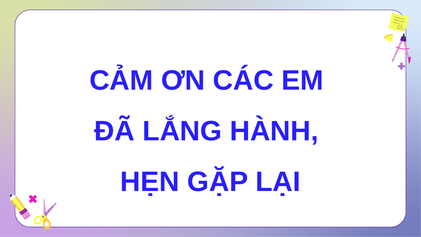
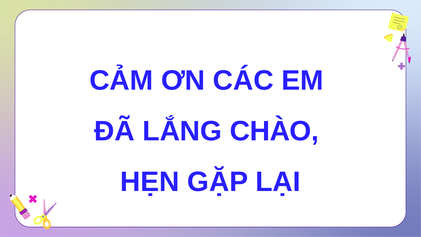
HÀNH: HÀNH -> CHÀO
